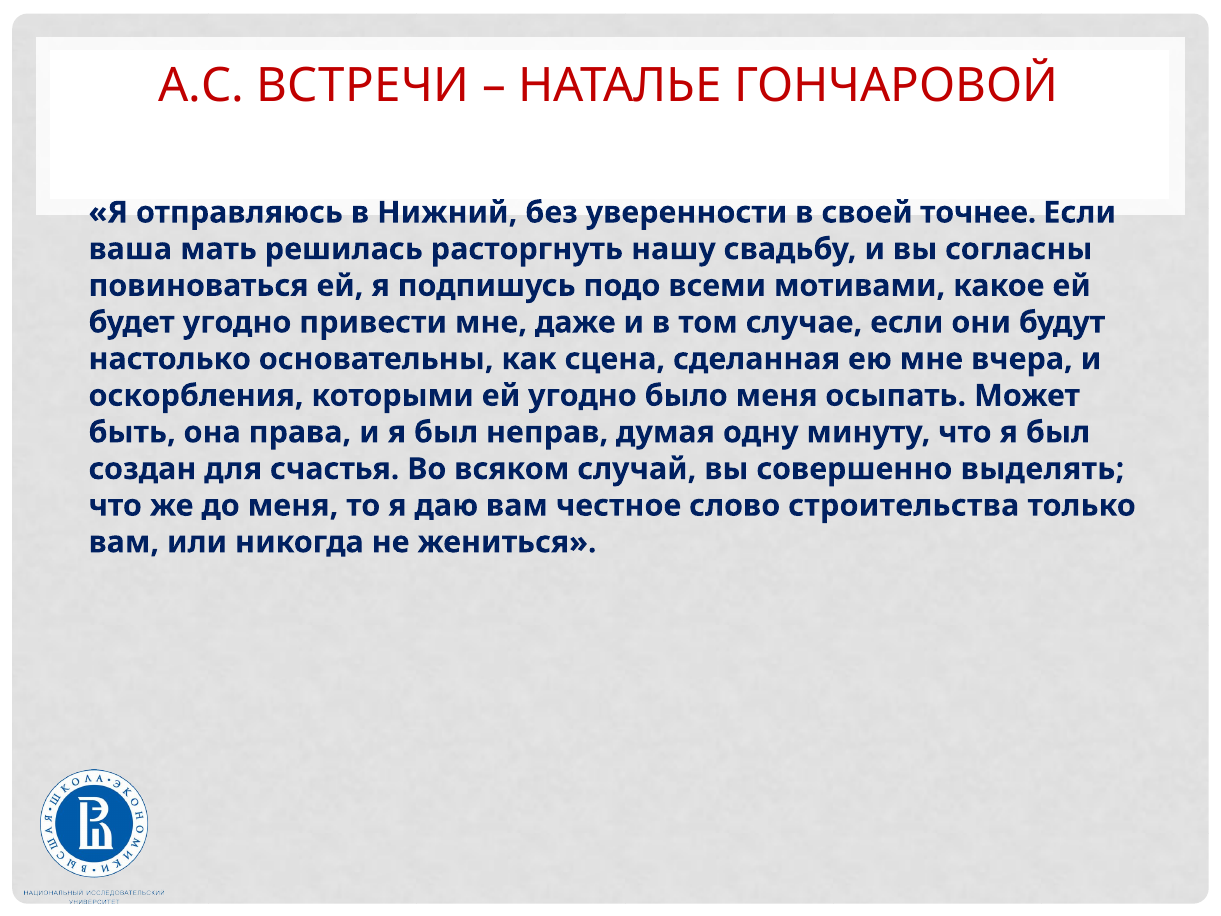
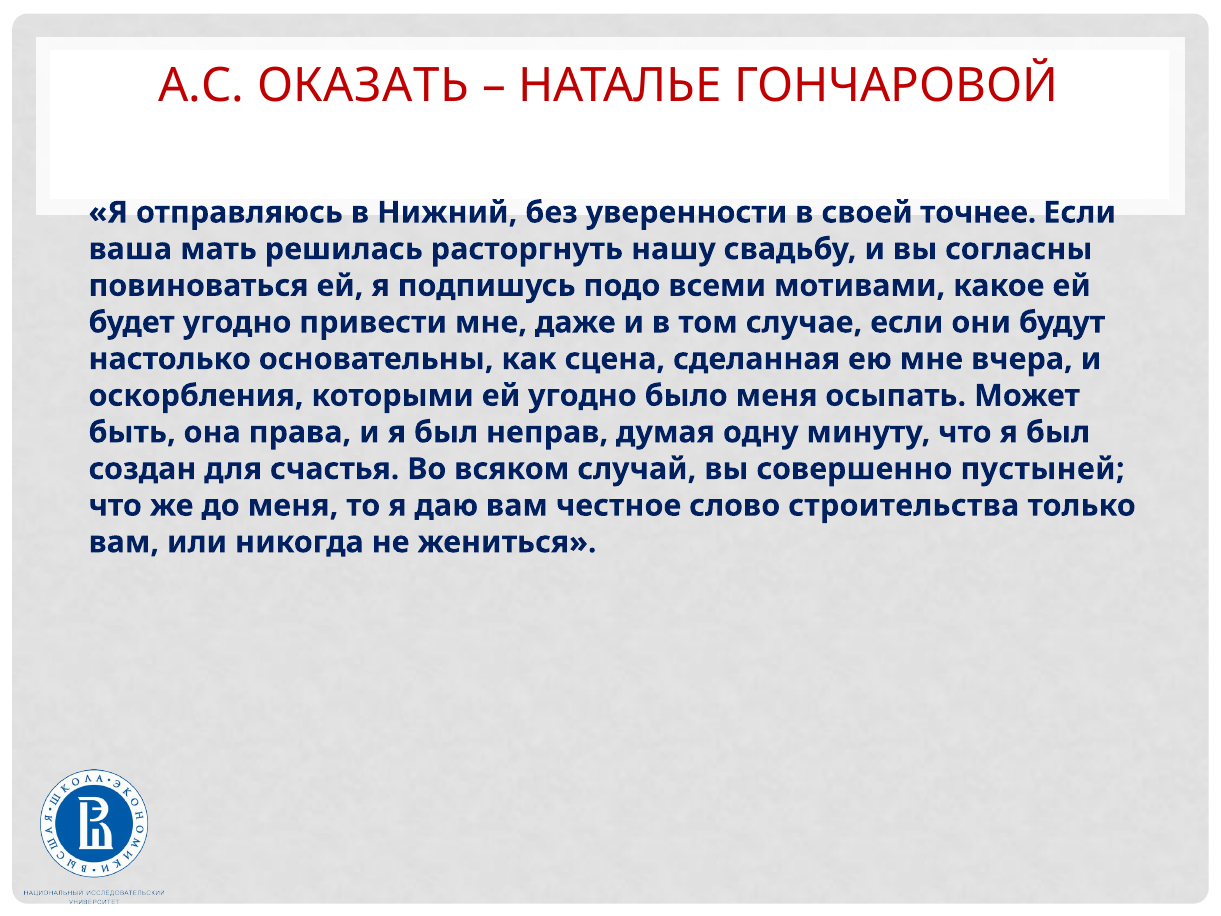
ВСТРЕЧИ: ВСТРЕЧИ -> ОКАЗАТЬ
выделять: выделять -> пустыней
